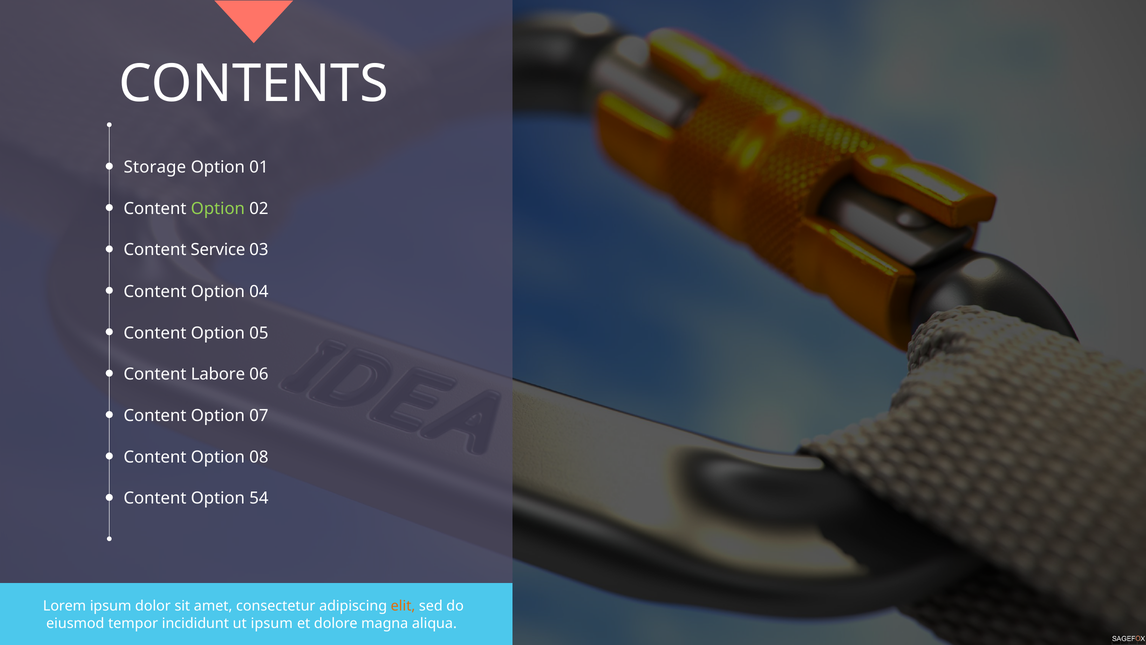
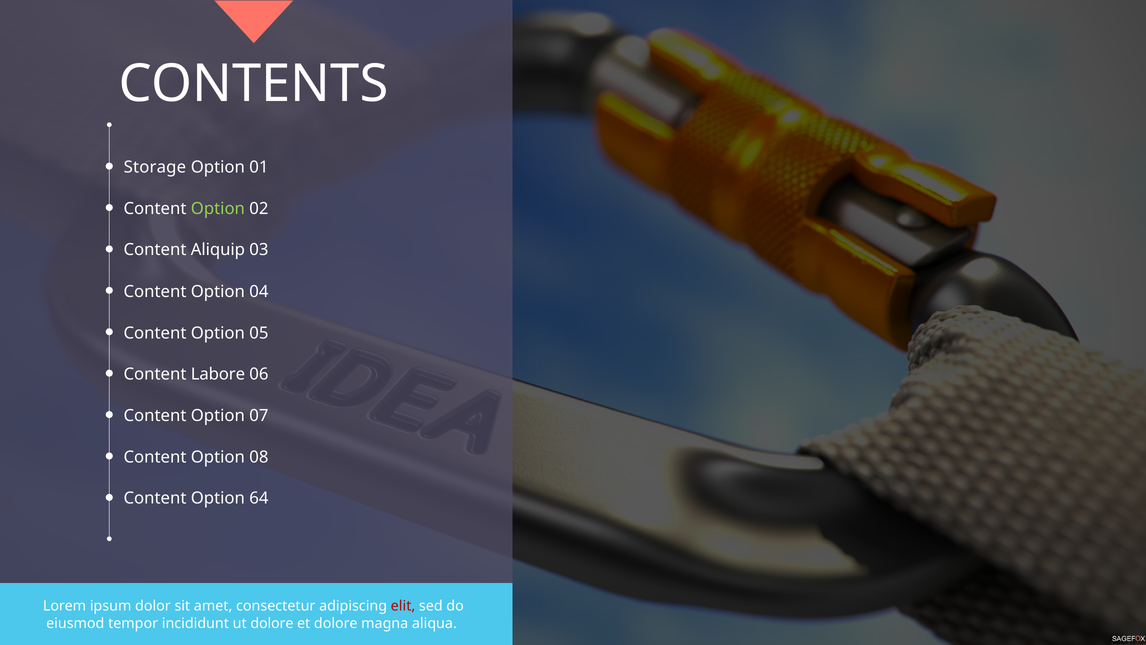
Service: Service -> Aliquip
54: 54 -> 64
elit colour: orange -> red
ut ipsum: ipsum -> dolore
